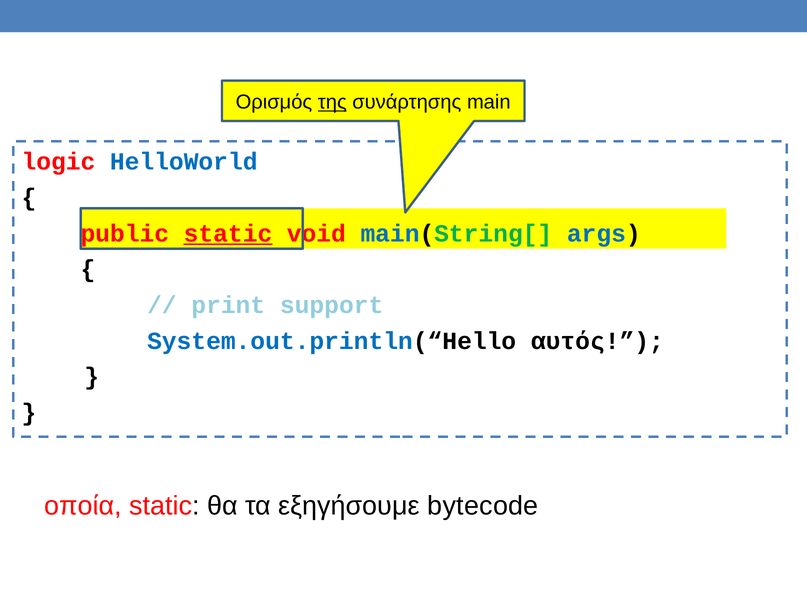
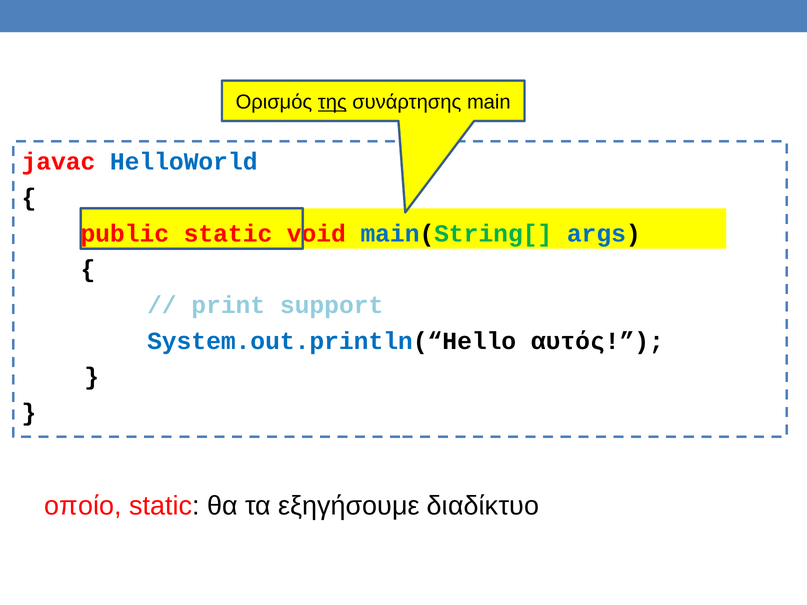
logic: logic -> javac
static at (228, 234) underline: present -> none
οποία: οποία -> οποίο
bytecode: bytecode -> διαδίκτυο
